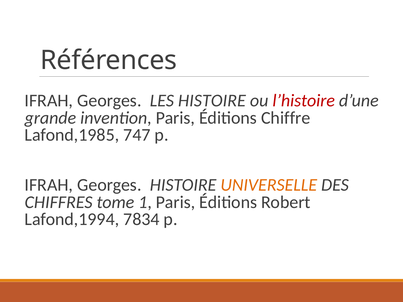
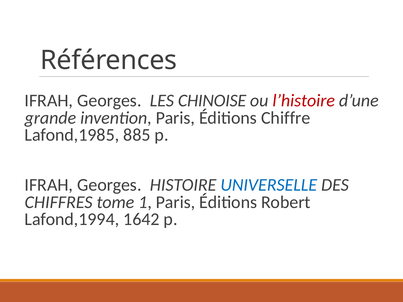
LES HISTOIRE: HISTOIRE -> CHINOISE
747: 747 -> 885
UNIVERSELLE colour: orange -> blue
7834: 7834 -> 1642
